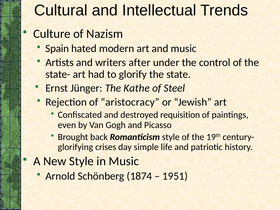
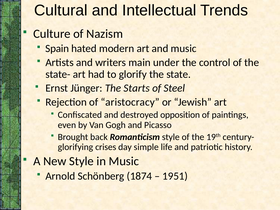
after: after -> main
Kathe: Kathe -> Starts
requisition: requisition -> opposition
